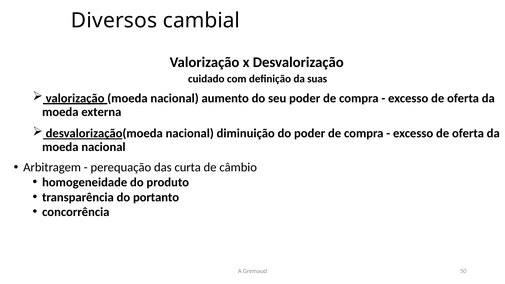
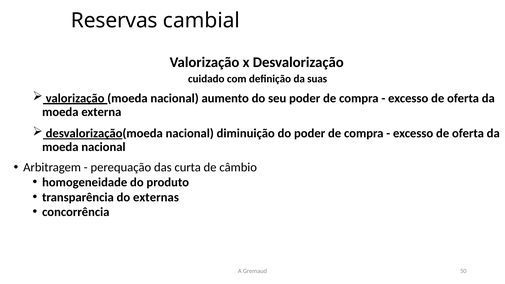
Diversos: Diversos -> Reservas
portanto: portanto -> externas
